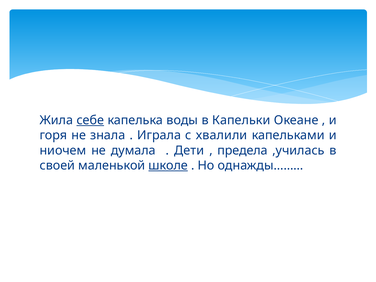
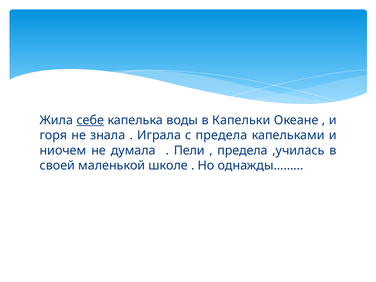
с хвалили: хвалили -> предела
Дети: Дети -> Пели
школе underline: present -> none
